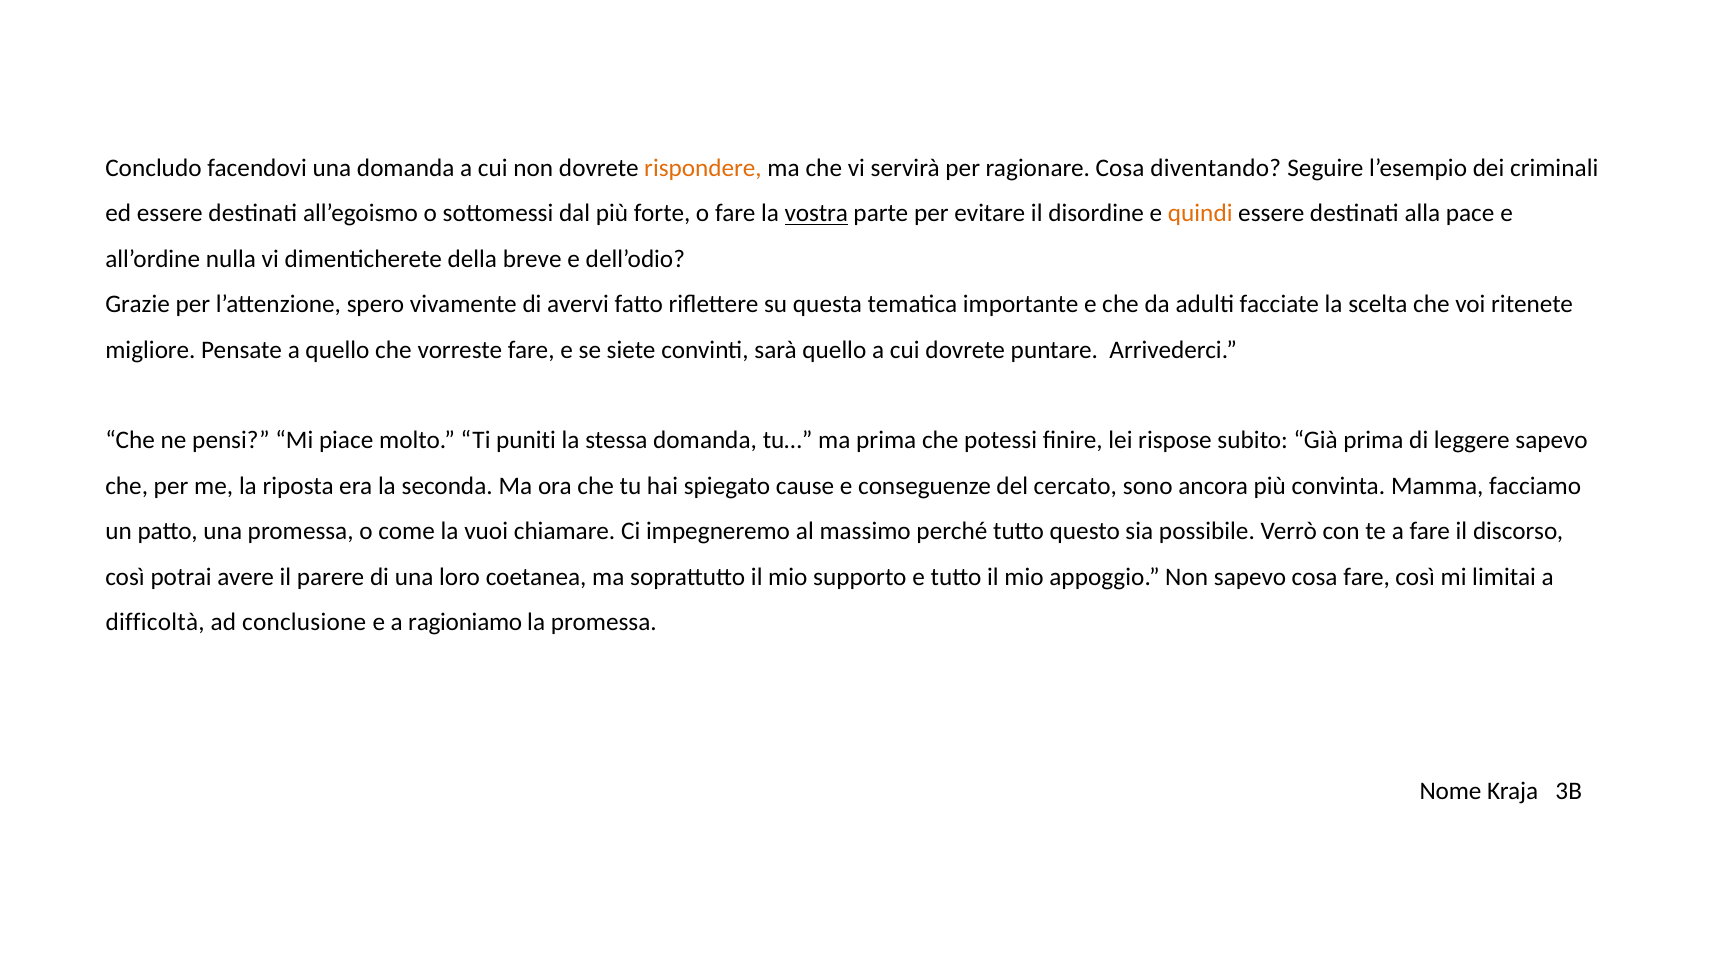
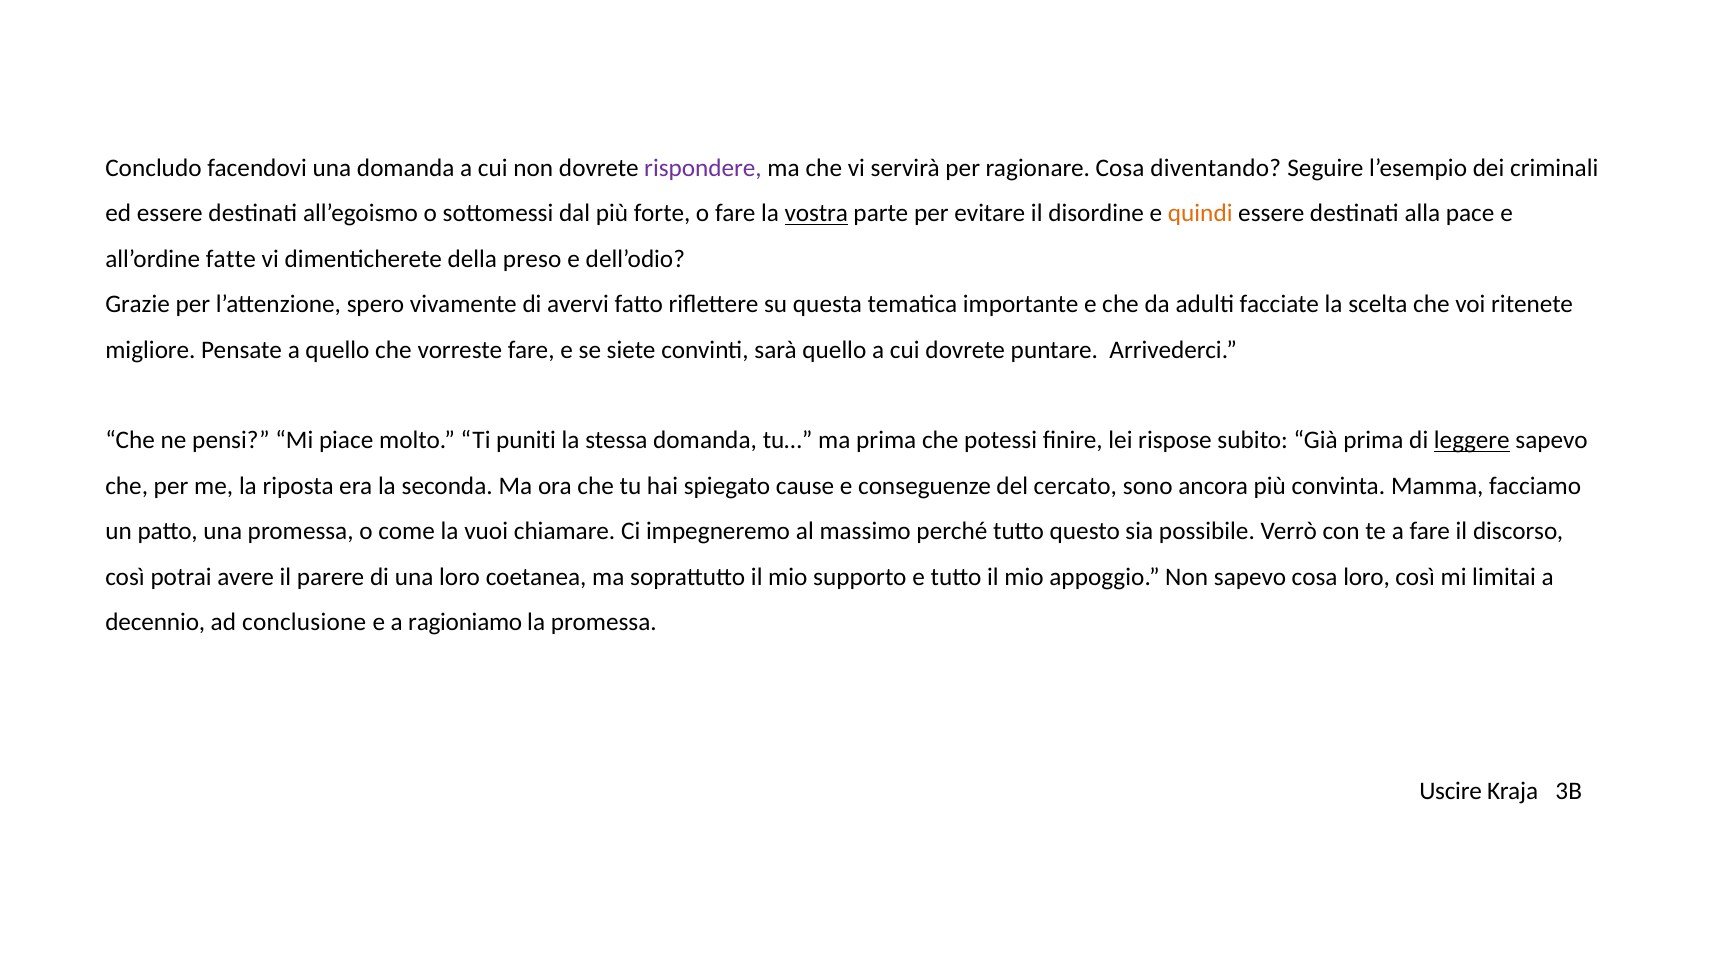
rispondere colour: orange -> purple
nulla: nulla -> fatte
breve: breve -> preso
leggere underline: none -> present
cosa fare: fare -> loro
difficoltà: difficoltà -> decennio
Nome: Nome -> Uscire
